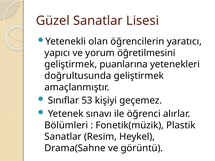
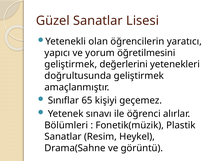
puanlarına: puanlarına -> değerlerini
53: 53 -> 65
